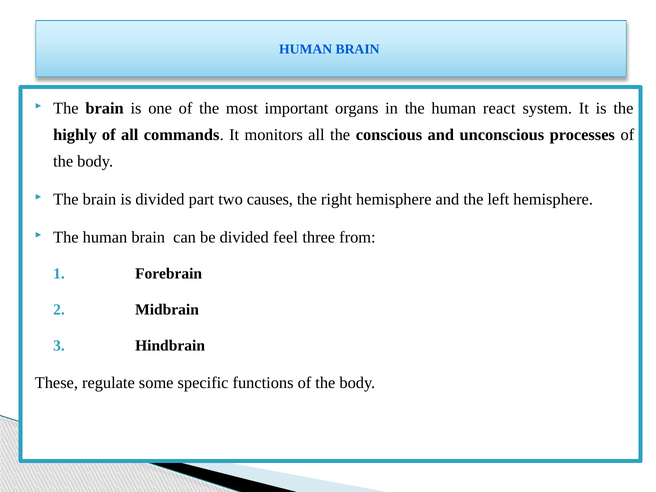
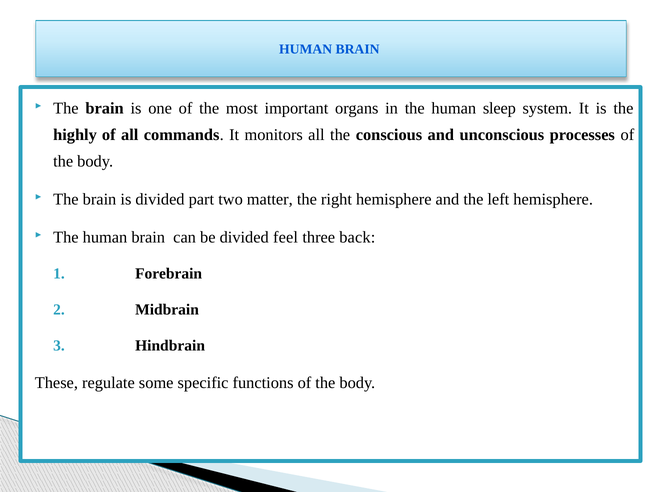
react: react -> sleep
causes: causes -> matter
from: from -> back
